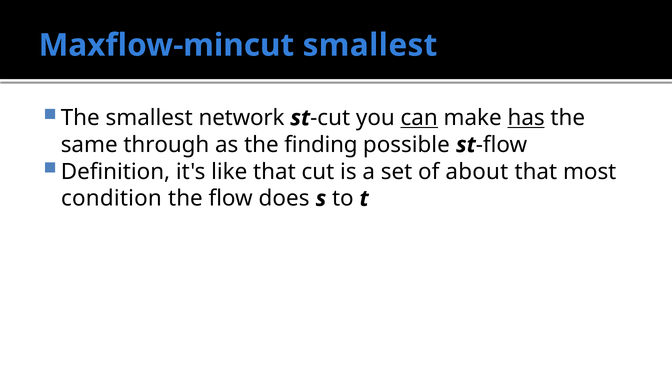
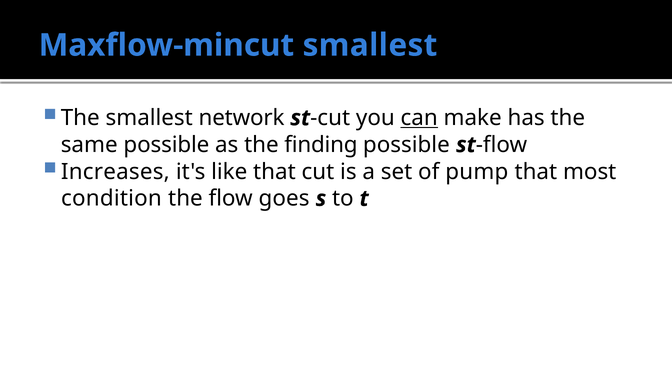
has underline: present -> none
same through: through -> possible
Definition: Definition -> Increases
about: about -> pump
does: does -> goes
